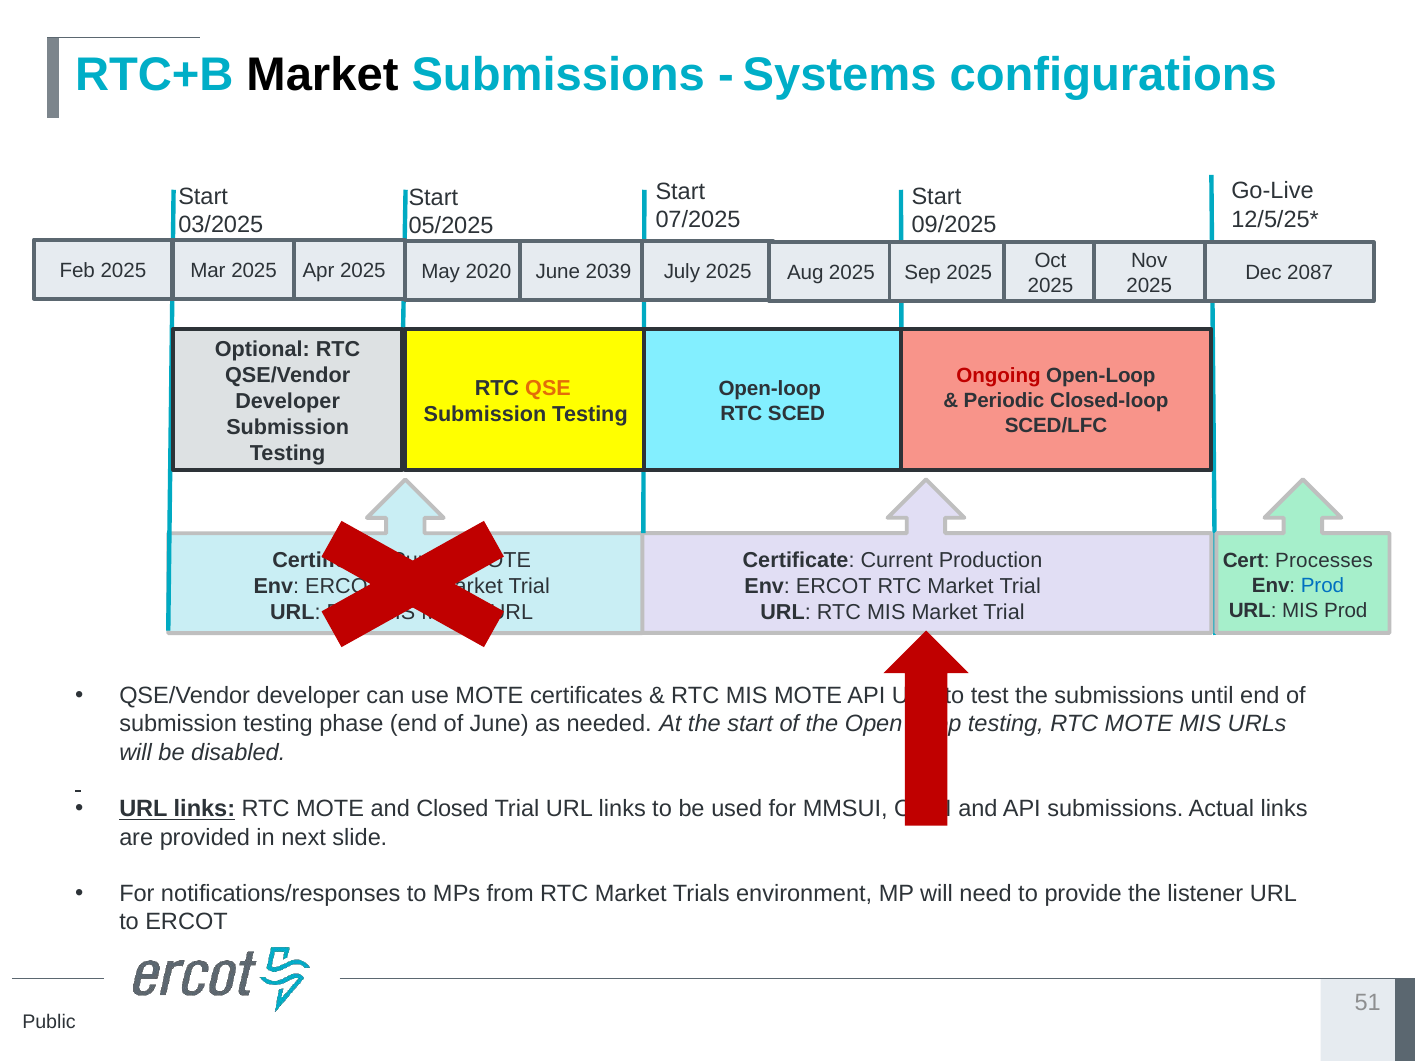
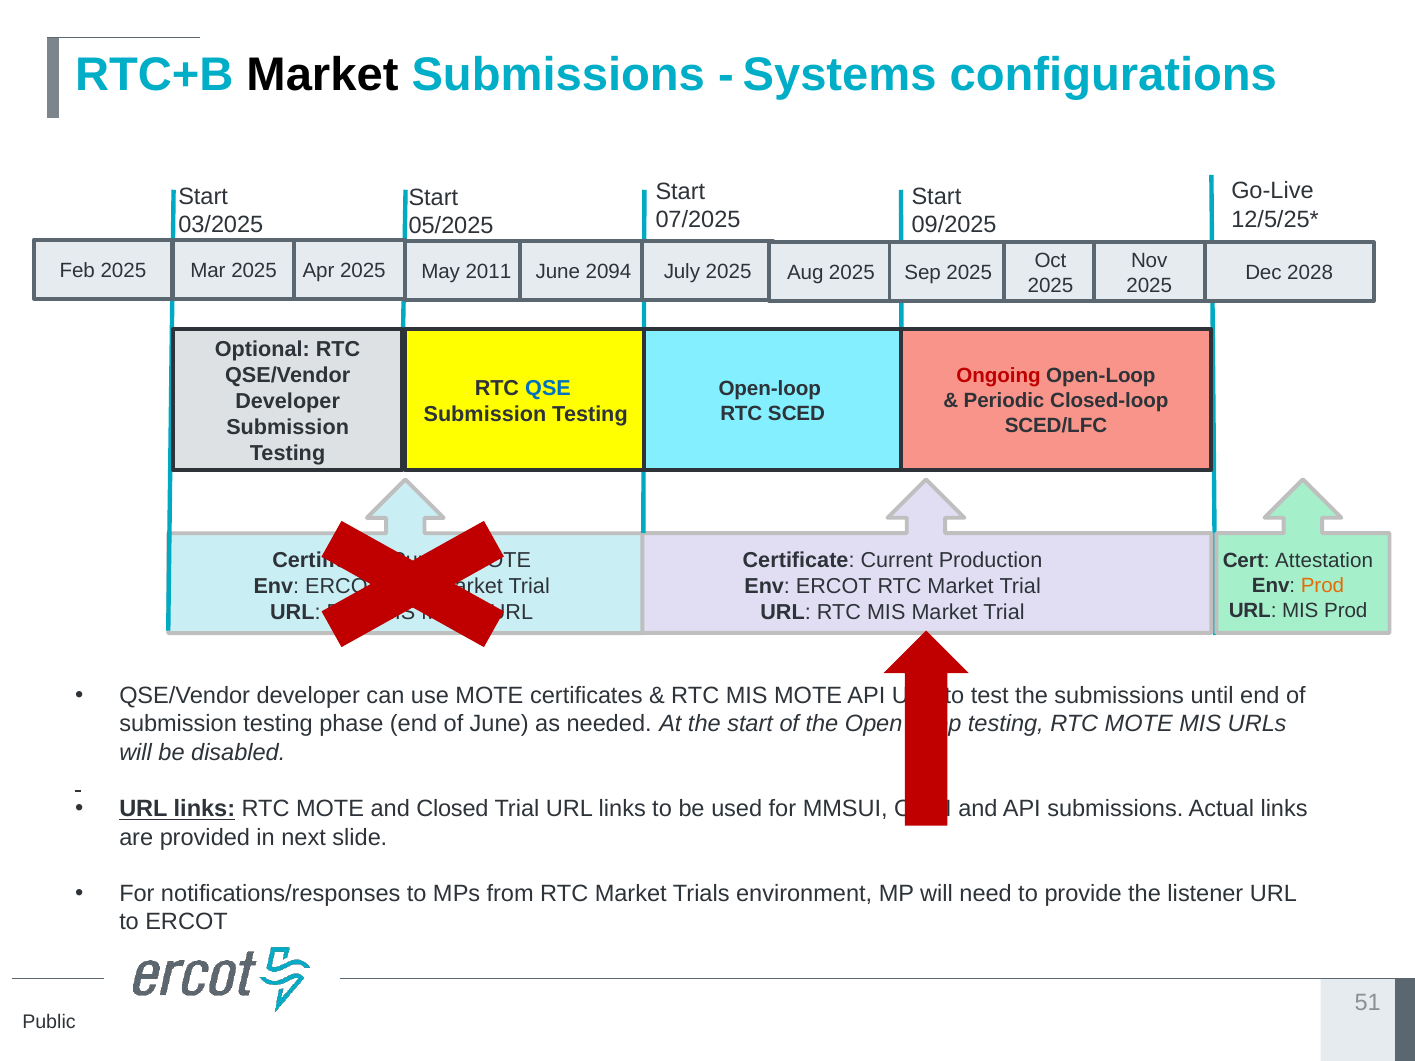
2020: 2020 -> 2011
2039: 2039 -> 2094
2087: 2087 -> 2028
QSE colour: orange -> blue
Processes: Processes -> Attestation
Prod at (1322, 586) colour: blue -> orange
